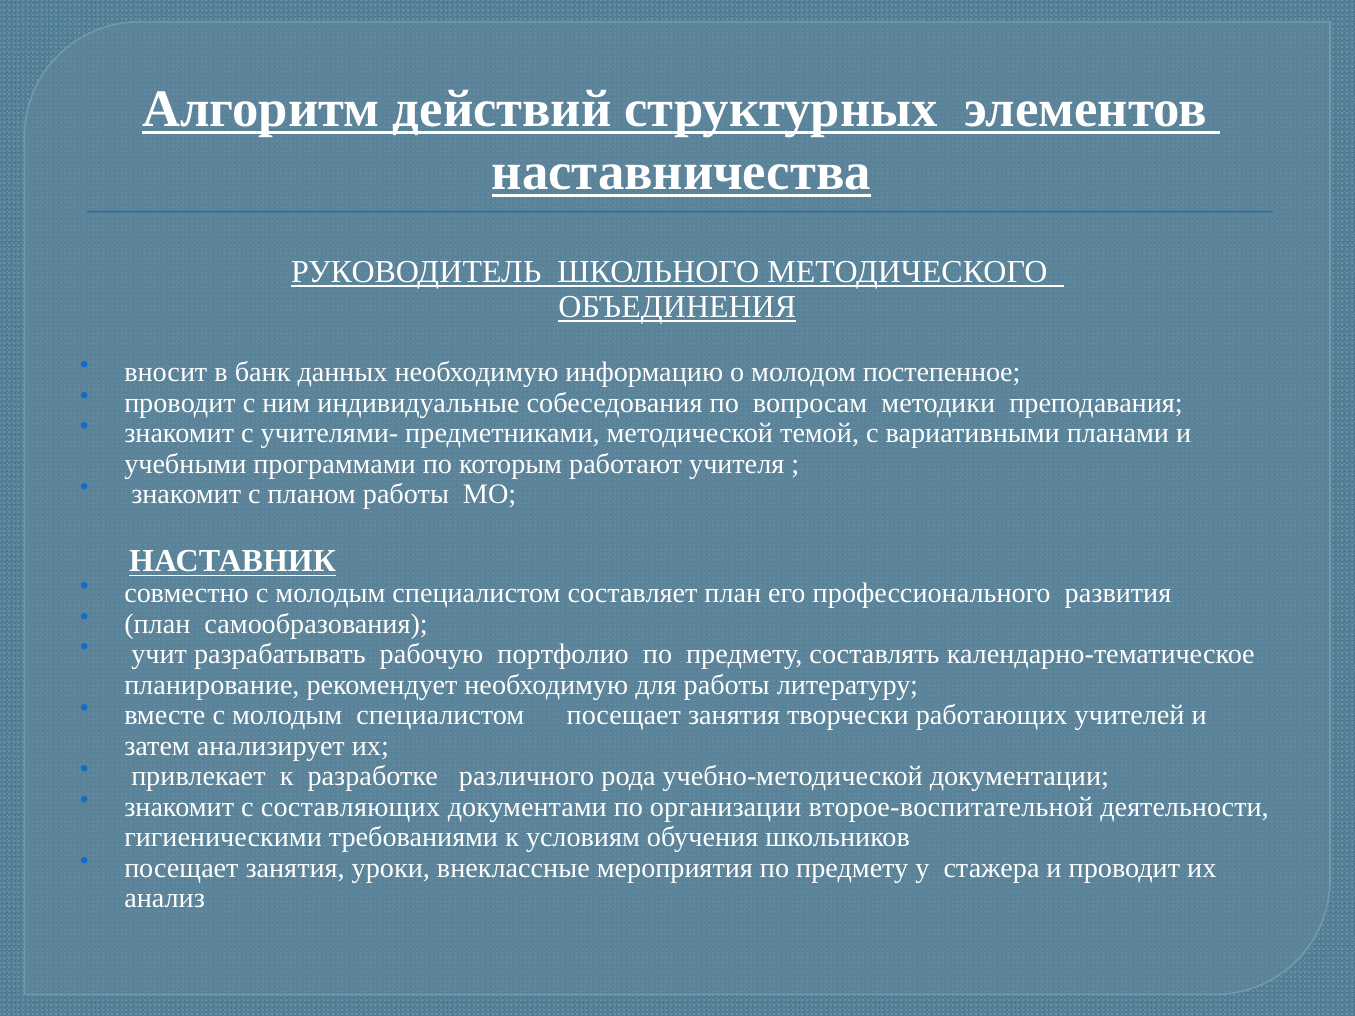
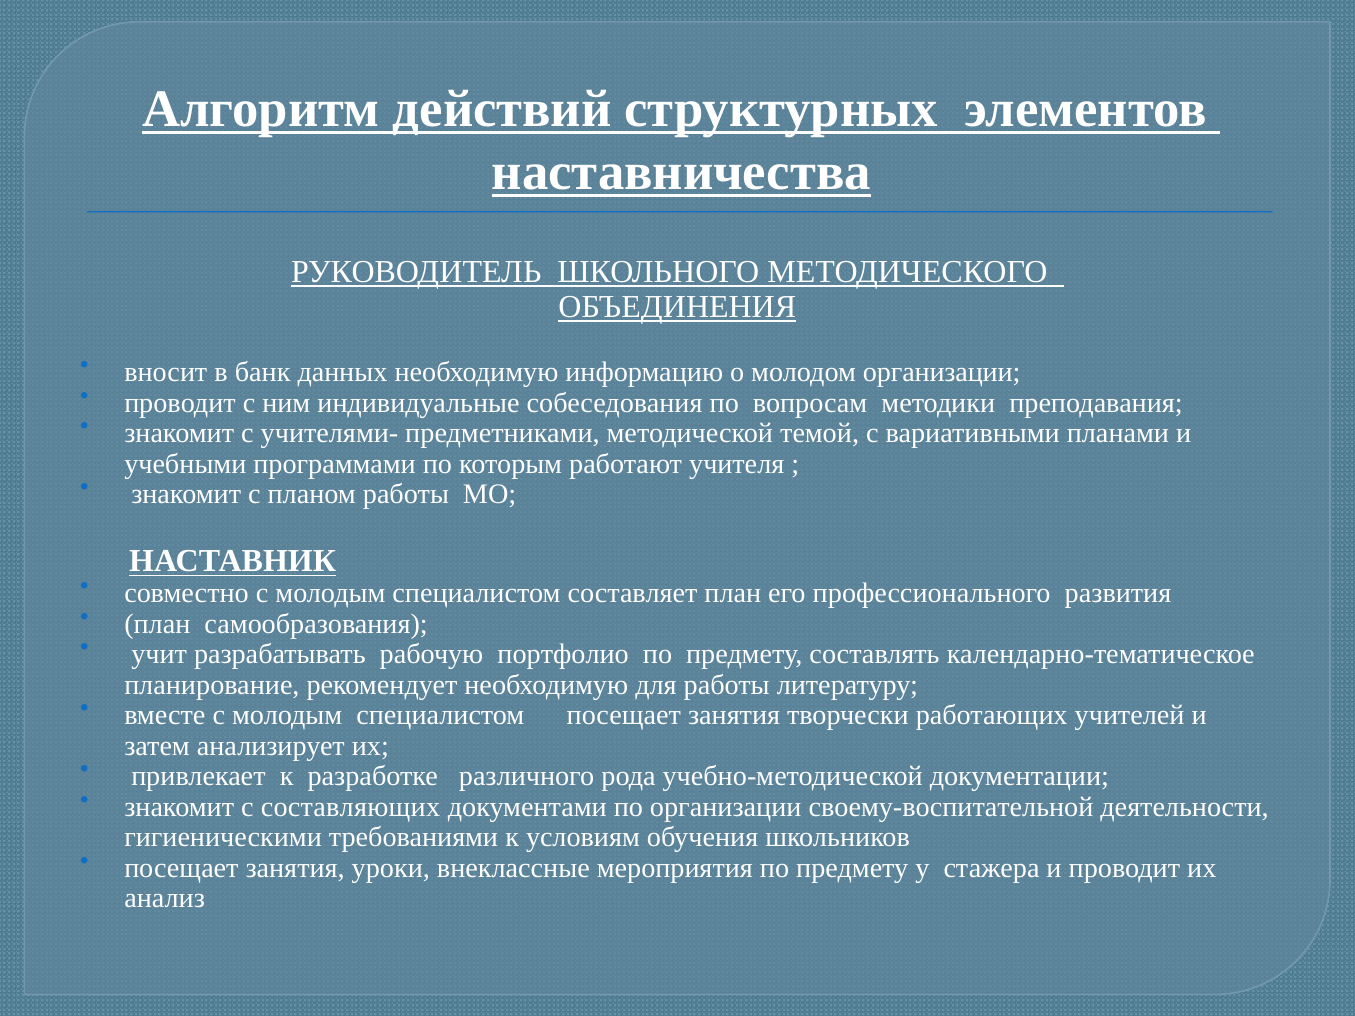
молодом постепенное: постепенное -> организации
второе-воспитательной: второе-воспитательной -> своему-воспитательной
